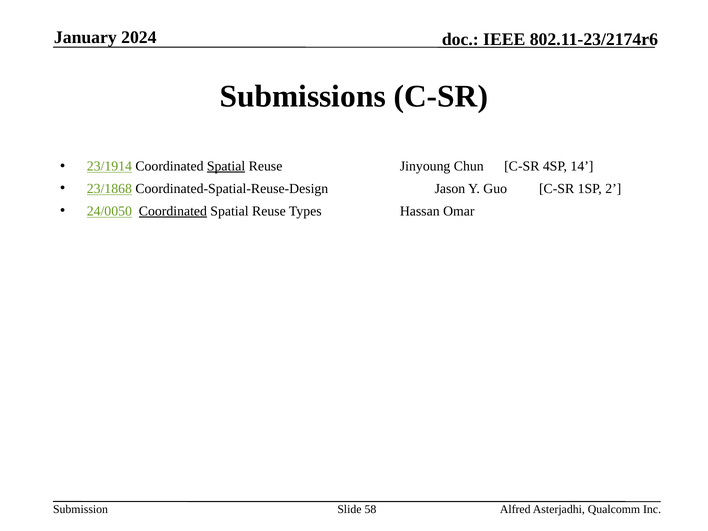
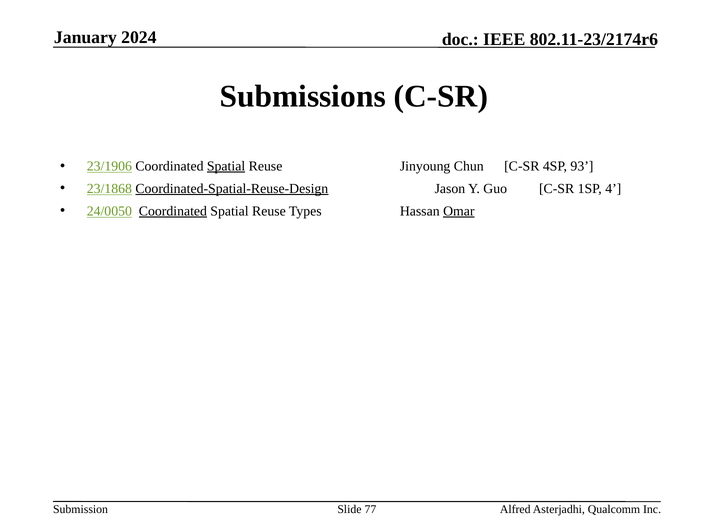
23/1914: 23/1914 -> 23/1906
14: 14 -> 93
Coordinated-Spatial-Reuse-Design underline: none -> present
2: 2 -> 4
Omar underline: none -> present
58: 58 -> 77
